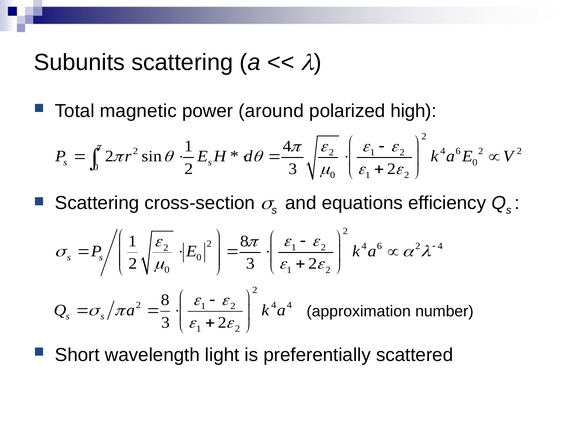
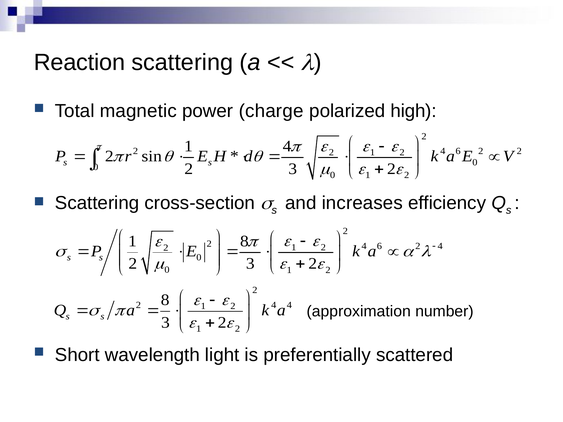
Subunits: Subunits -> Reaction
around: around -> charge
equations: equations -> increases
